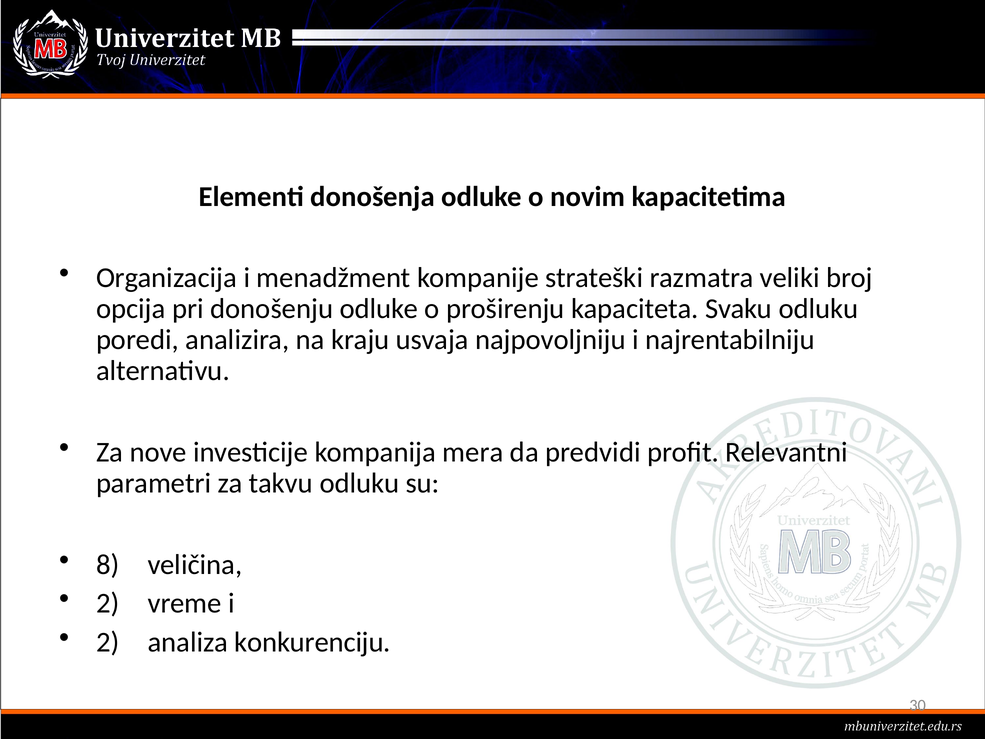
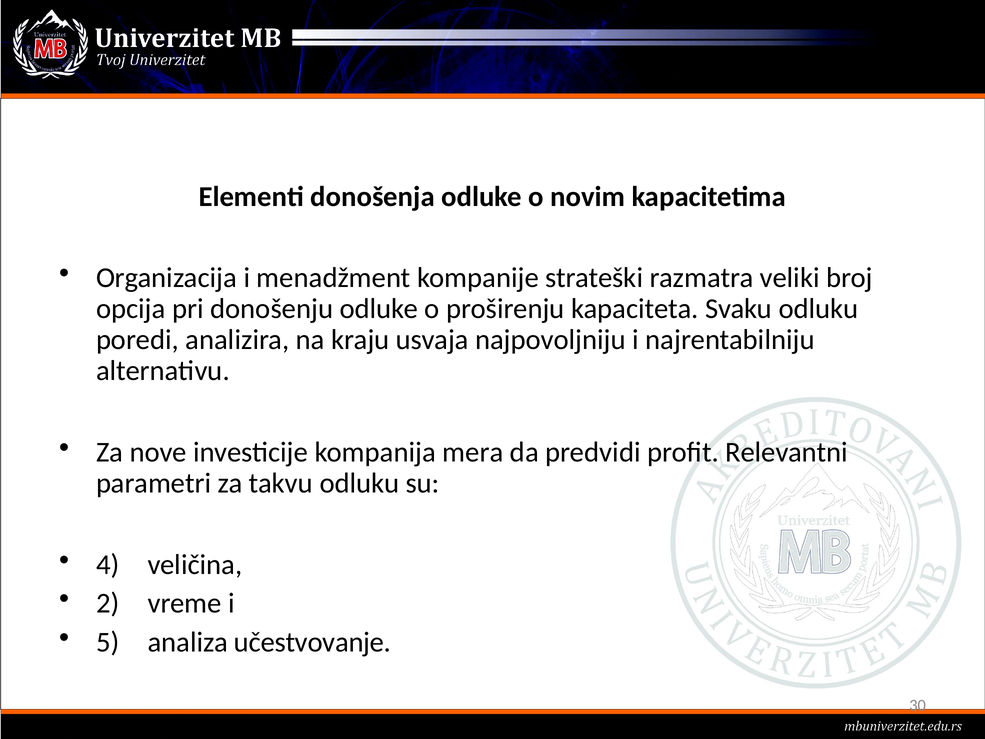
8: 8 -> 4
2 at (108, 642): 2 -> 5
konkurenciju: konkurenciju -> učestvovanje
